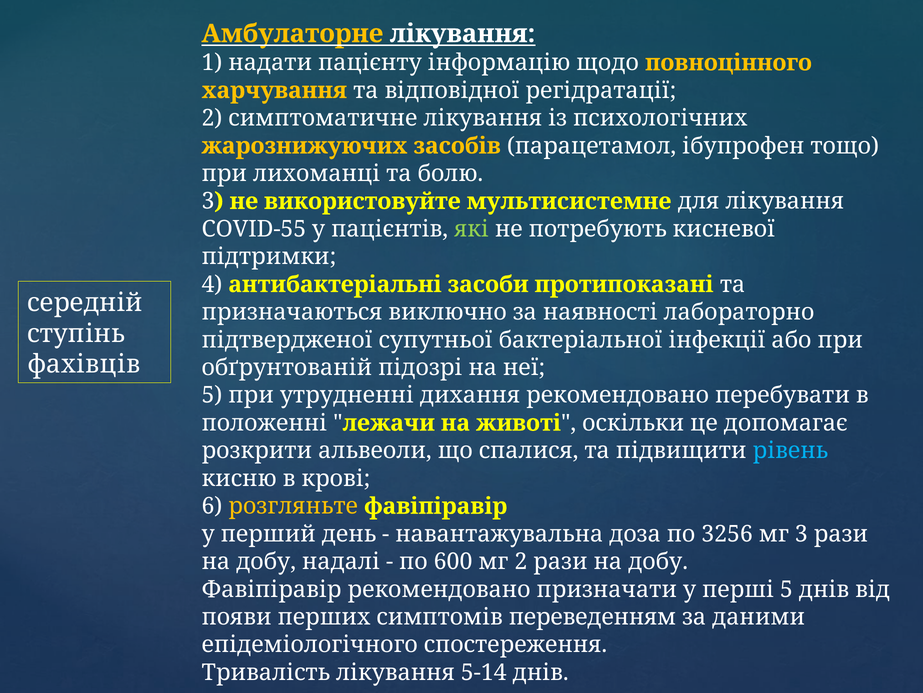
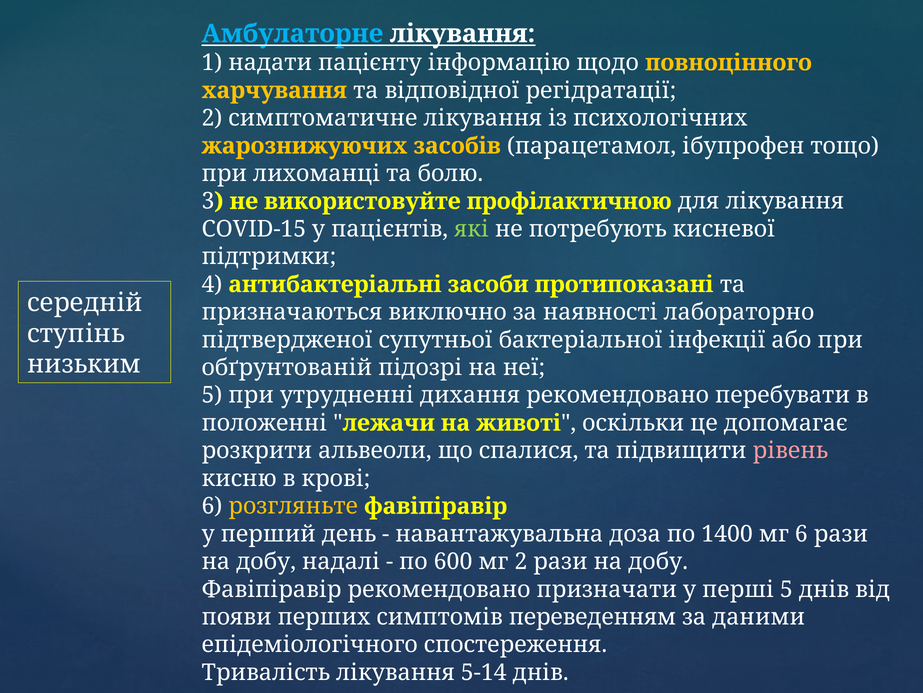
Амбулаторне colour: yellow -> light blue
мультисистемне: мультисистемне -> профілактичною
COVID-55: COVID-55 -> COVID-15
фахівців: фахівців -> низьким
рівень colour: light blue -> pink
3256: 3256 -> 1400
мг 3: 3 -> 6
